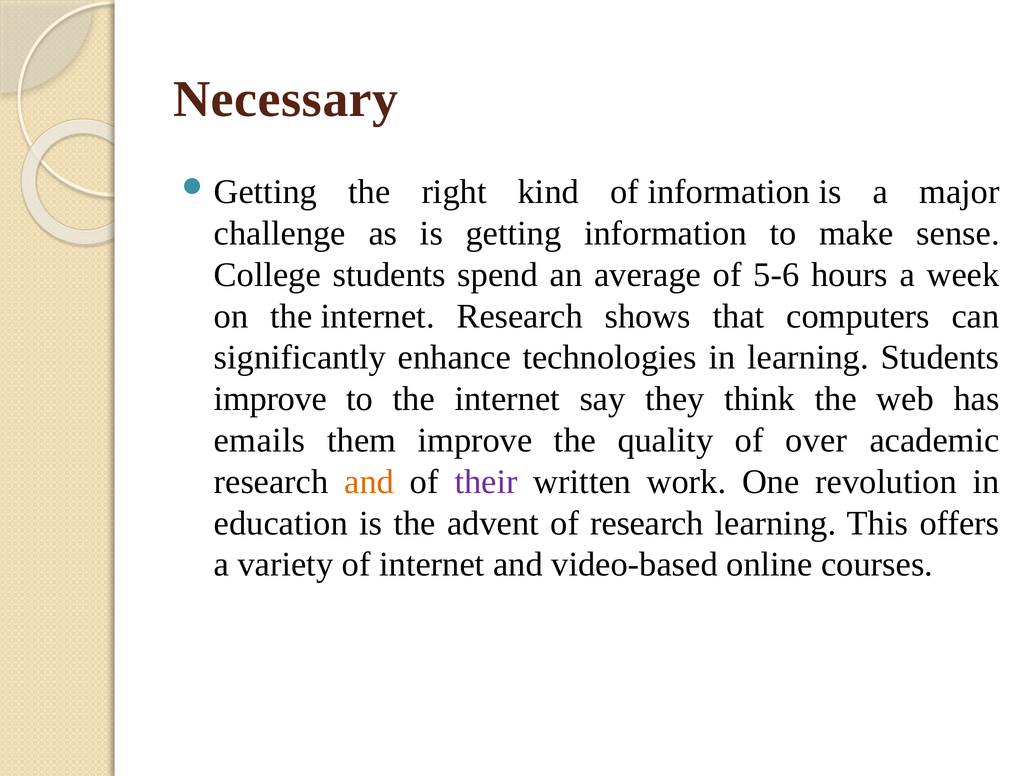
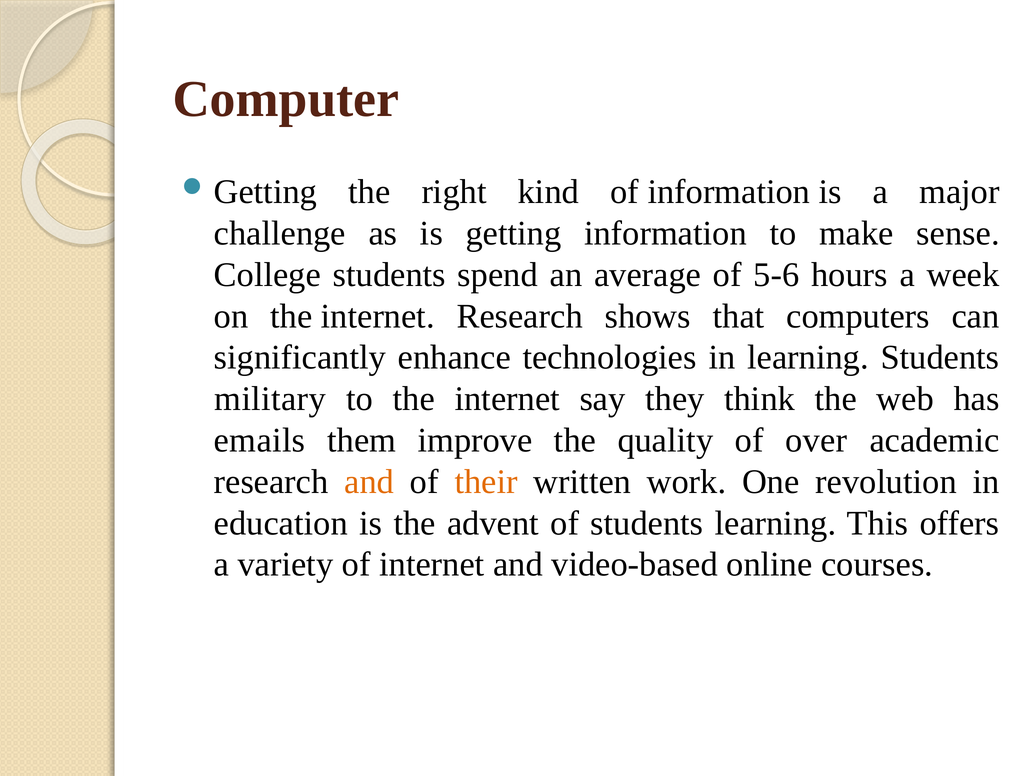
Necessary: Necessary -> Computer
improve at (270, 399): improve -> military
their colour: purple -> orange
of research: research -> students
